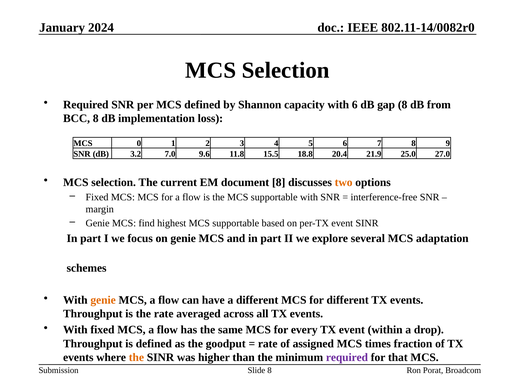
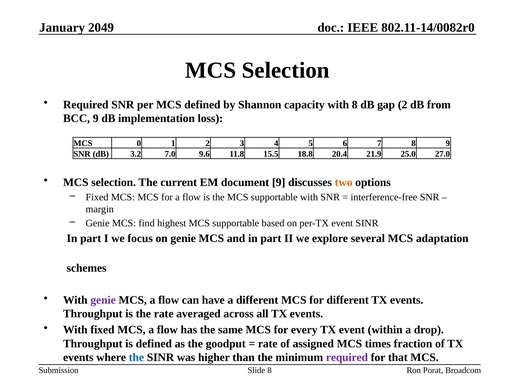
2024: 2024 -> 2049
with 6: 6 -> 8
gap 8: 8 -> 2
BCC 8: 8 -> 9
document 8: 8 -> 9
genie at (103, 300) colour: orange -> purple
the at (136, 358) colour: orange -> blue
